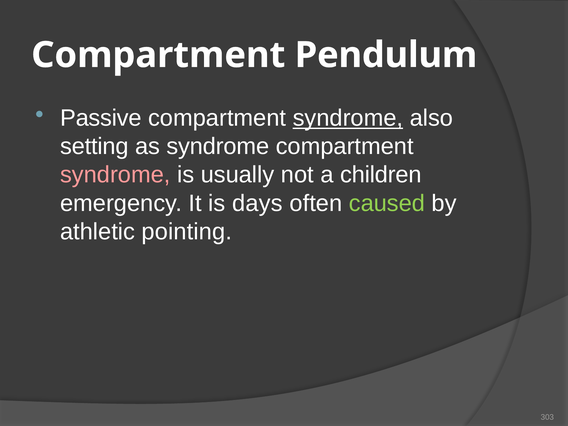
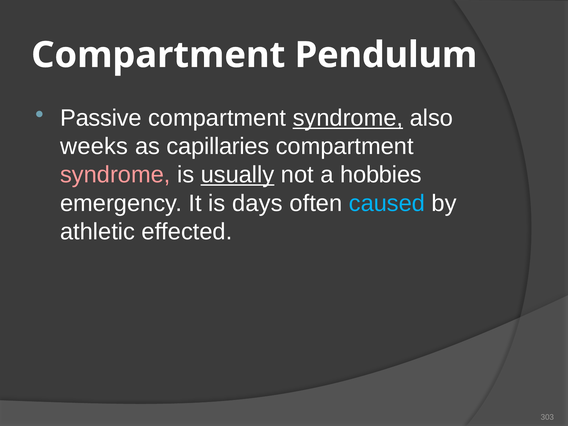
setting: setting -> weeks
as syndrome: syndrome -> capillaries
usually underline: none -> present
children: children -> hobbies
caused colour: light green -> light blue
pointing: pointing -> effected
